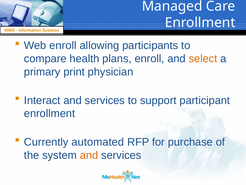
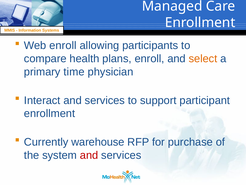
print: print -> time
automated: automated -> warehouse
and at (89, 155) colour: orange -> red
